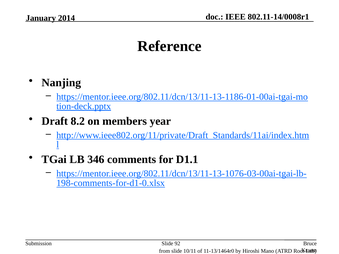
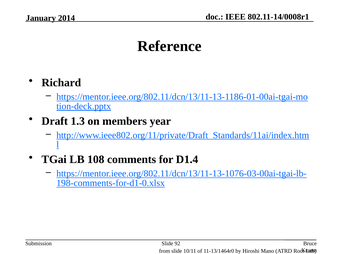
Nanjing: Nanjing -> Richard
8.2: 8.2 -> 1.3
346: 346 -> 108
D1.1: D1.1 -> D1.4
